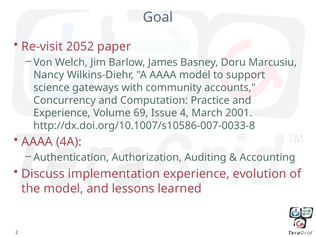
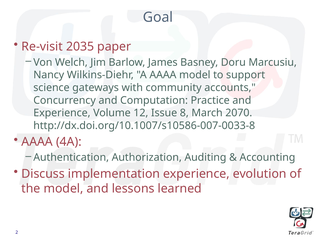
2052: 2052 -> 2035
69: 69 -> 12
4: 4 -> 8
2001: 2001 -> 2070
